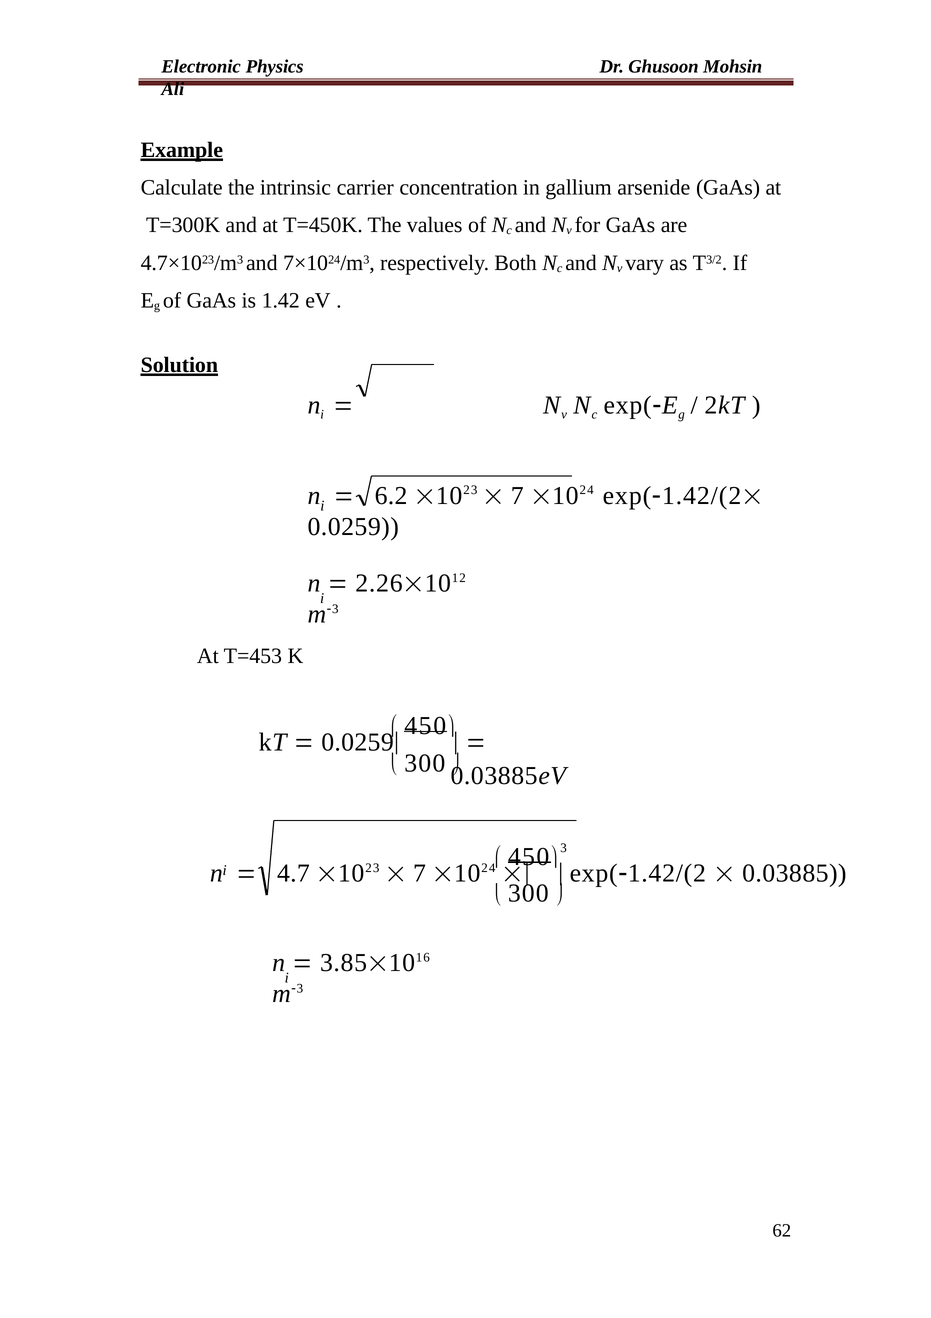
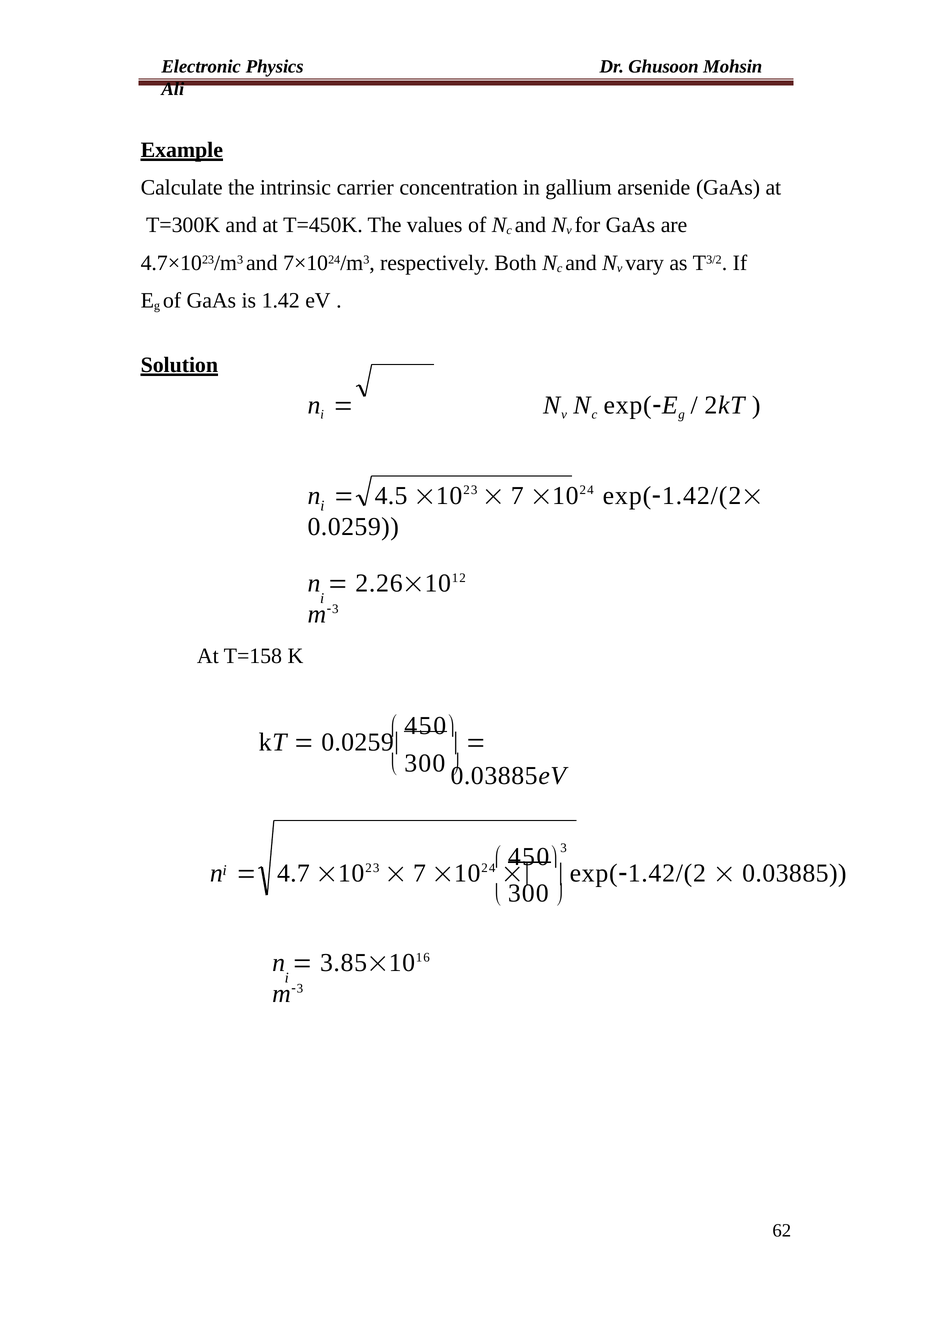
6.2: 6.2 -> 4.5
T=453: T=453 -> T=158
